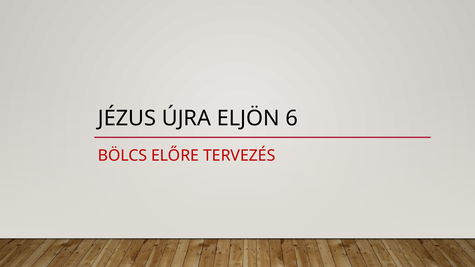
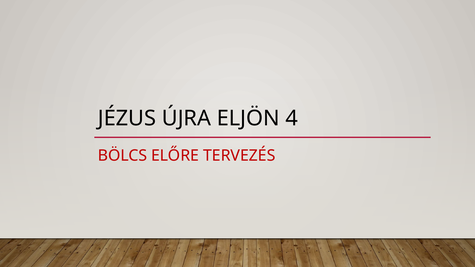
6: 6 -> 4
